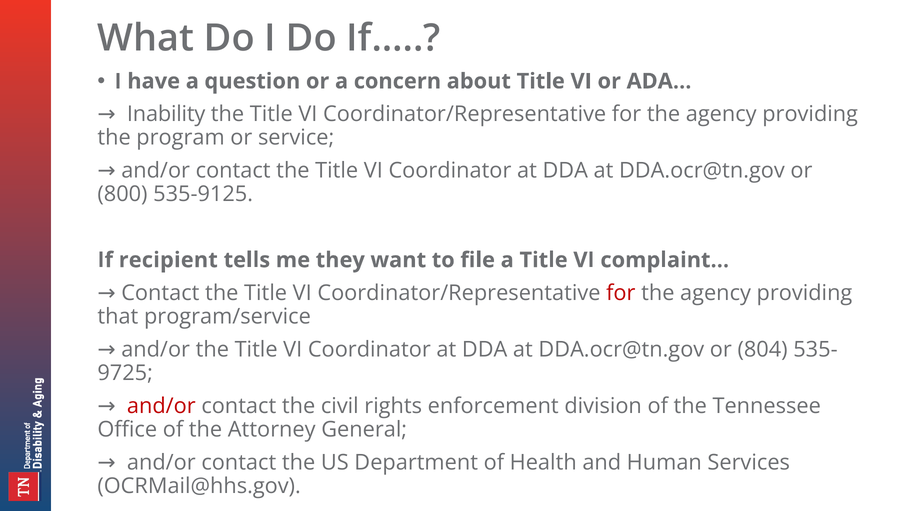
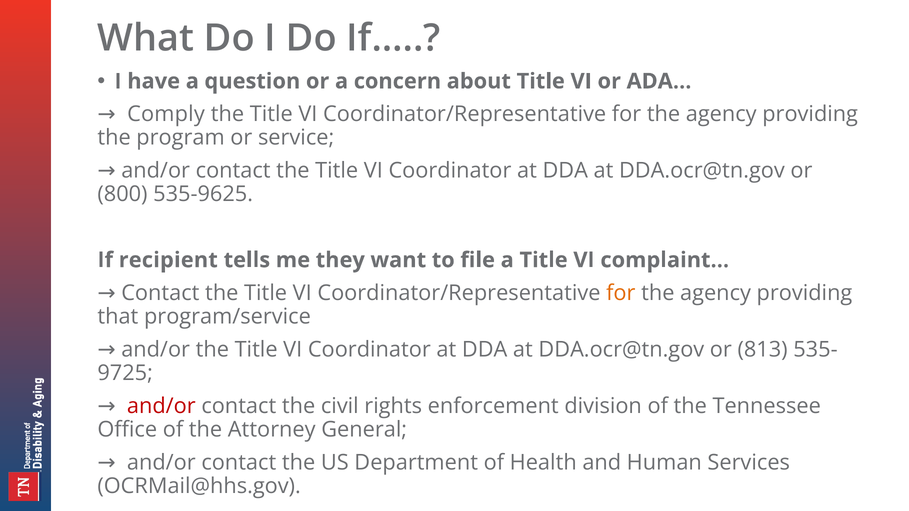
Inability: Inability -> Comply
535-9125: 535-9125 -> 535-9625
for at (621, 293) colour: red -> orange
804: 804 -> 813
